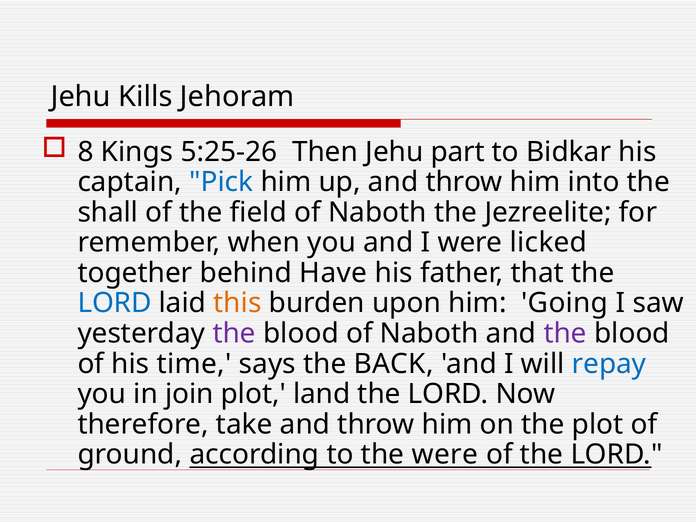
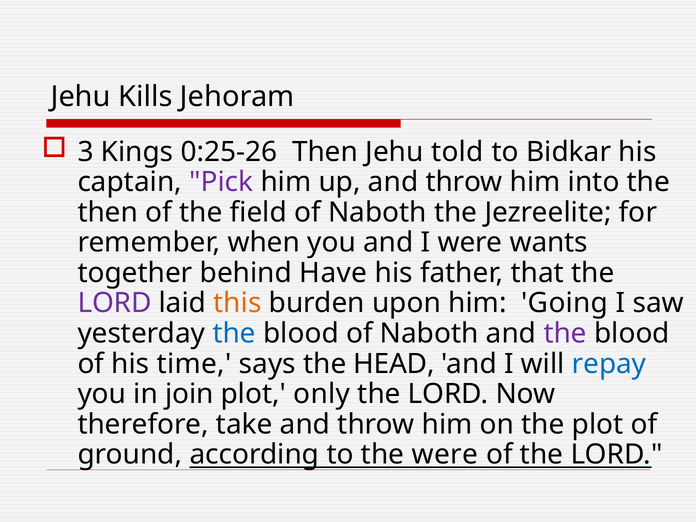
8: 8 -> 3
5:25-26: 5:25-26 -> 0:25-26
part: part -> told
Pick colour: blue -> purple
shall at (108, 212): shall -> then
licked: licked -> wants
LORD at (115, 303) colour: blue -> purple
the at (234, 334) colour: purple -> blue
BACK: BACK -> HEAD
land: land -> only
